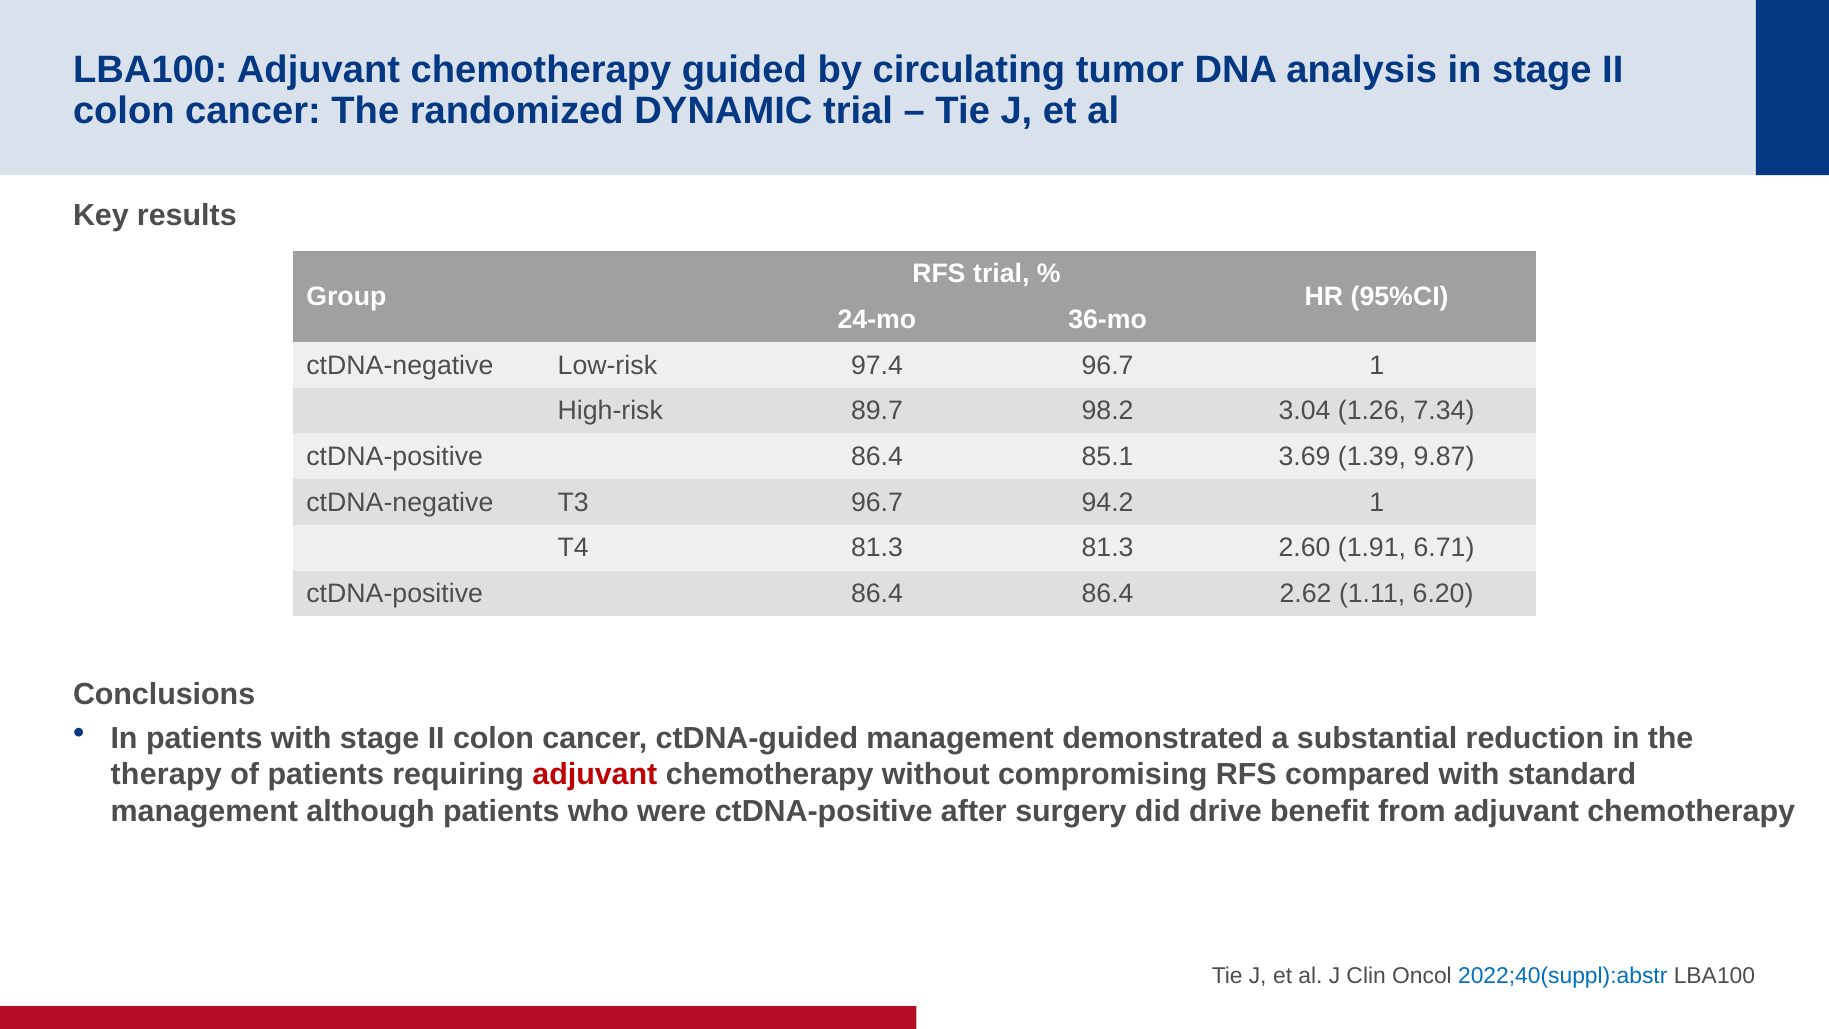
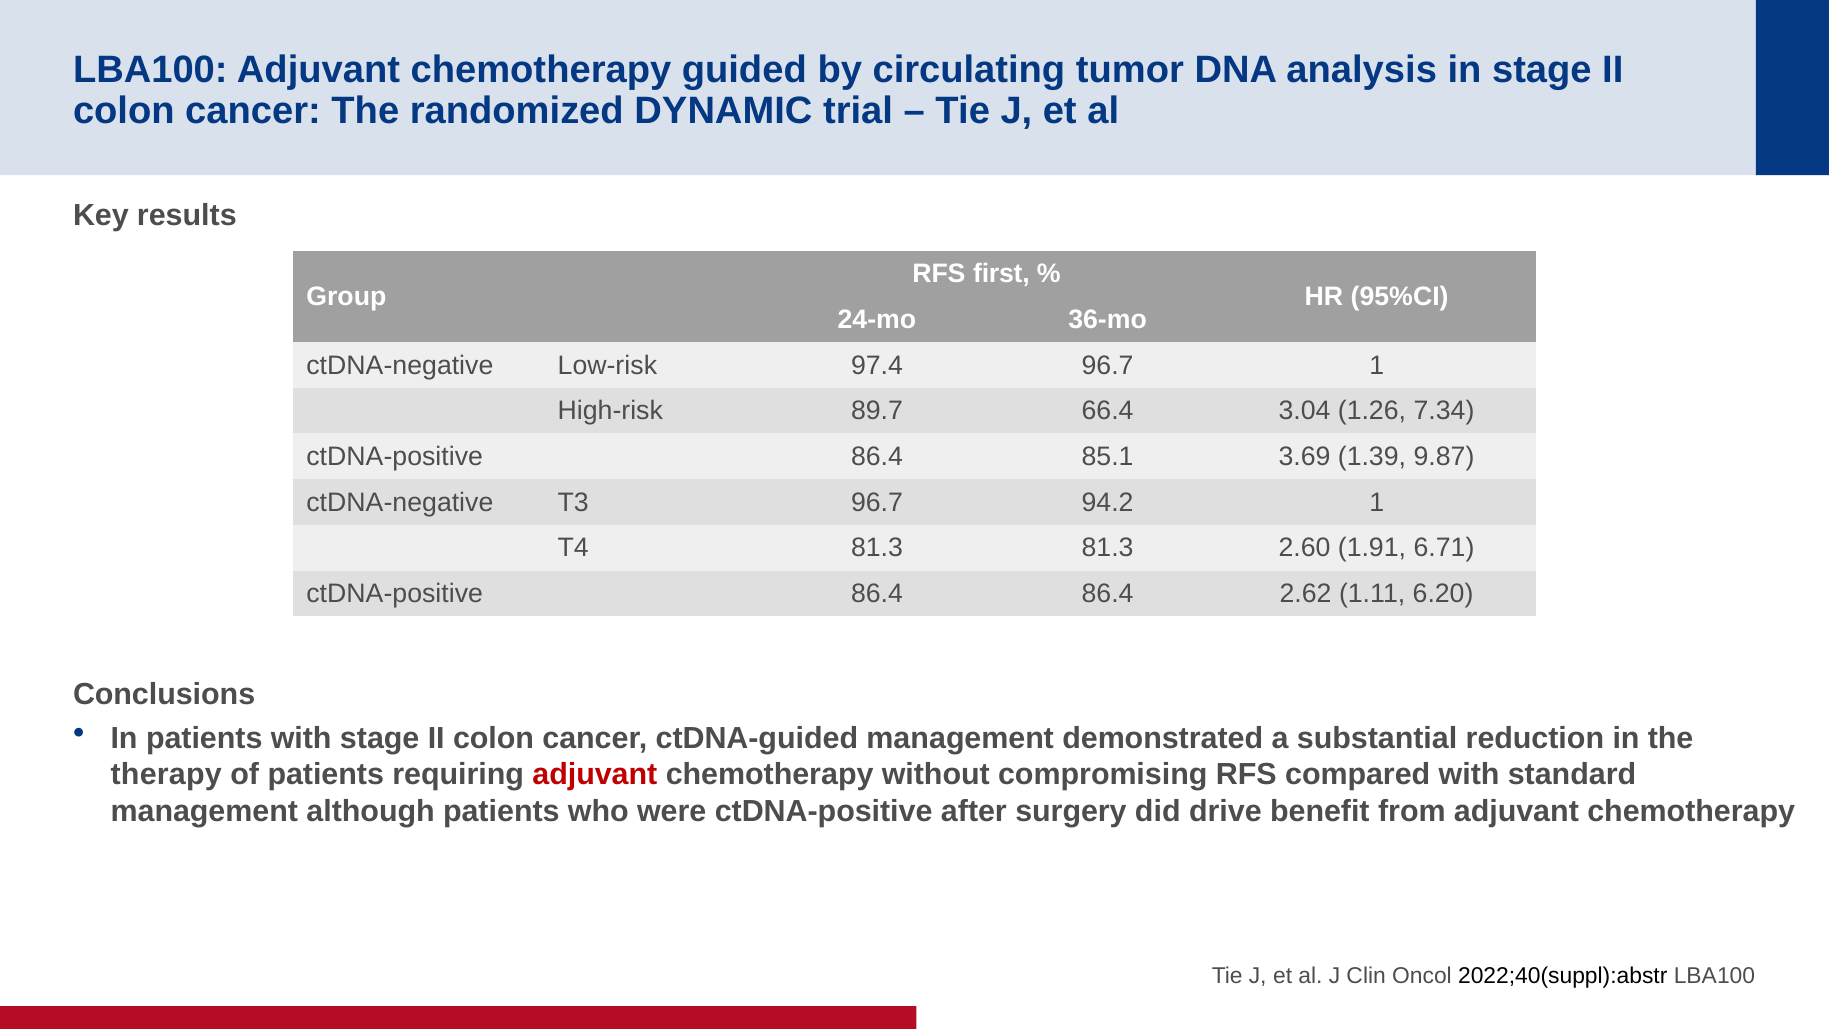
RFS trial: trial -> first
98.2: 98.2 -> 66.4
2022;40(suppl):abstr colour: blue -> black
